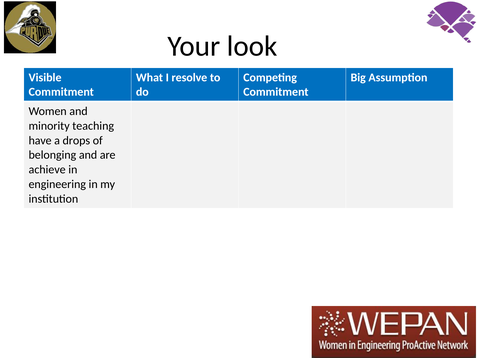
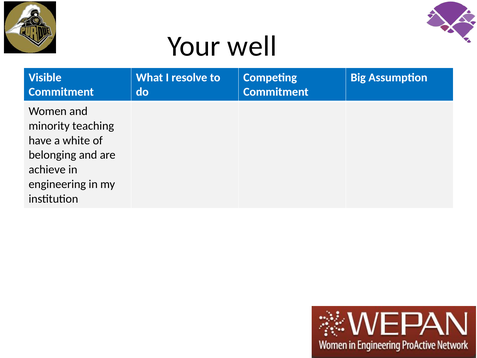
look: look -> well
drops: drops -> white
